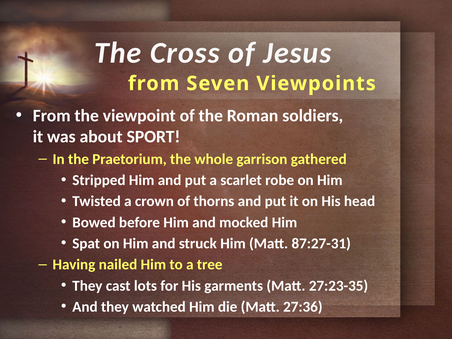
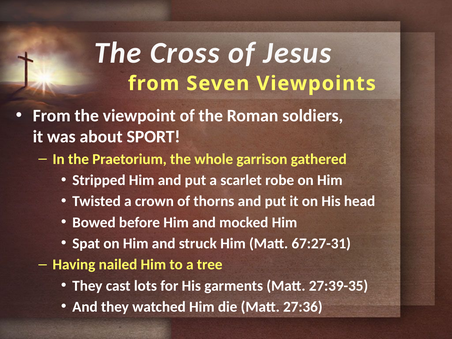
87:27-31: 87:27-31 -> 67:27-31
27:23-35: 27:23-35 -> 27:39-35
